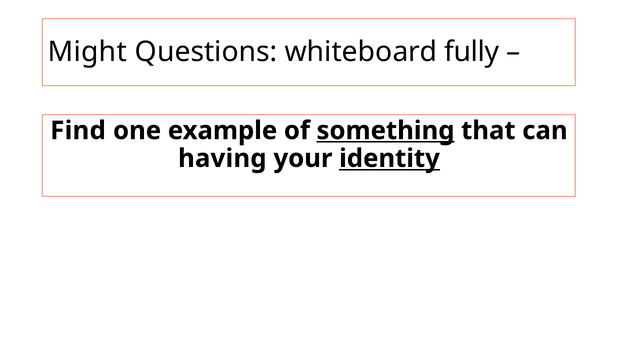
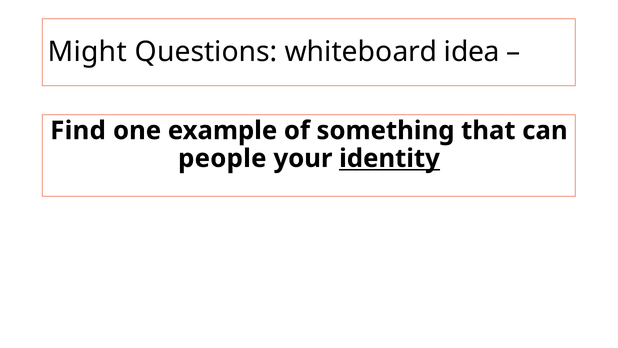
fully: fully -> idea
something underline: present -> none
having: having -> people
